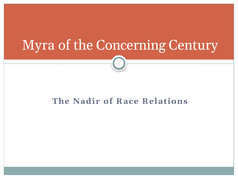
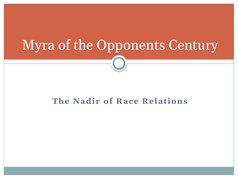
Concerning: Concerning -> Opponents
